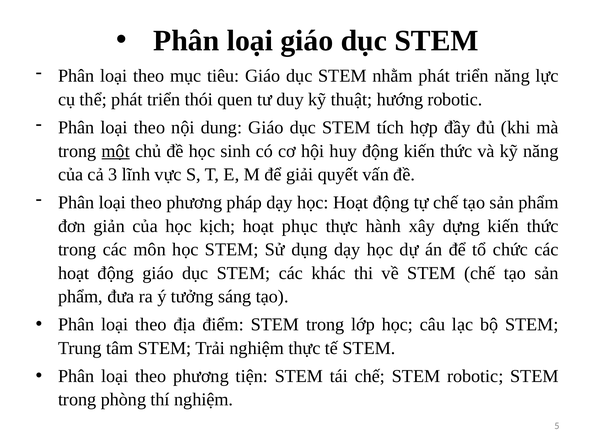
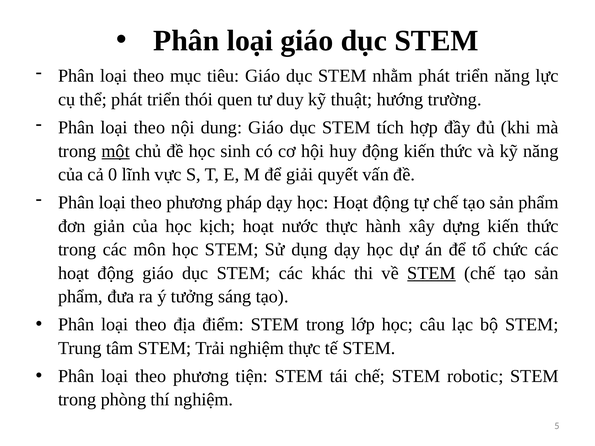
hướng robotic: robotic -> trường
3: 3 -> 0
phục: phục -> nước
STEM at (432, 273) underline: none -> present
